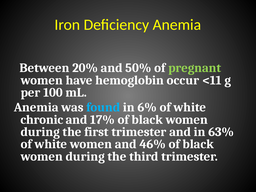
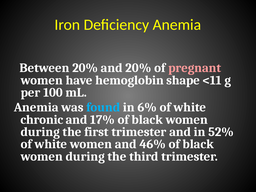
and 50%: 50% -> 20%
pregnant colour: light green -> pink
occur: occur -> shape
63%: 63% -> 52%
